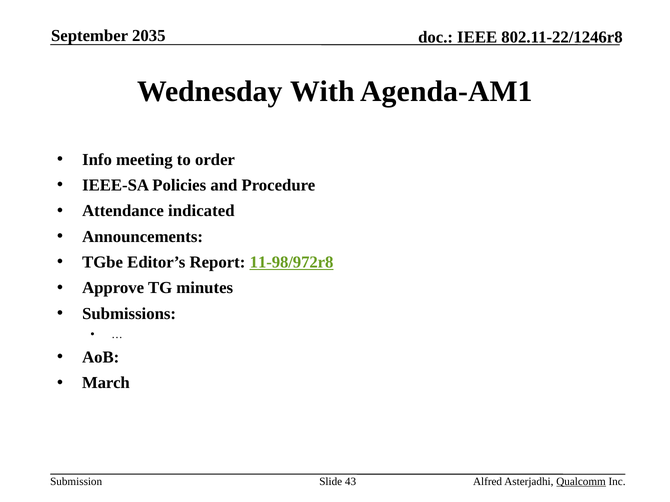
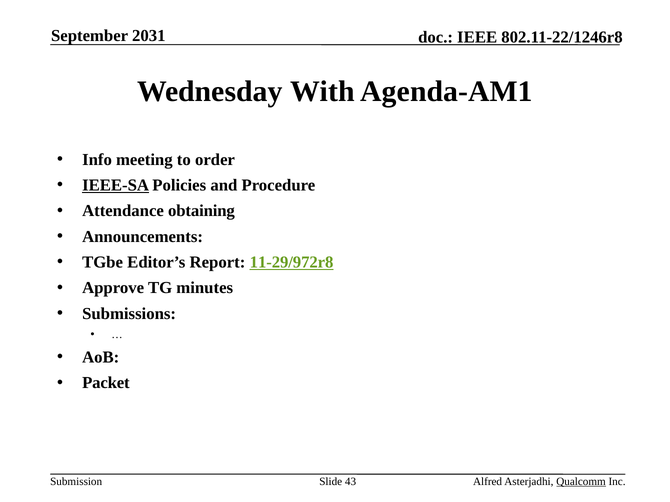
2035: 2035 -> 2031
IEEE-SA underline: none -> present
indicated: indicated -> obtaining
11-98/972r8: 11-98/972r8 -> 11-29/972r8
March: March -> Packet
